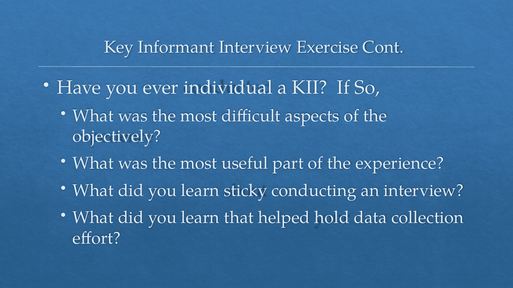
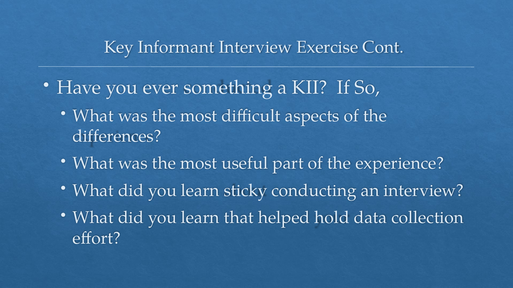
individual: individual -> something
objectively: objectively -> differences
